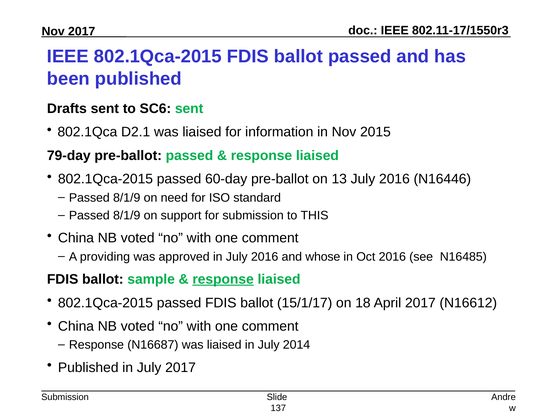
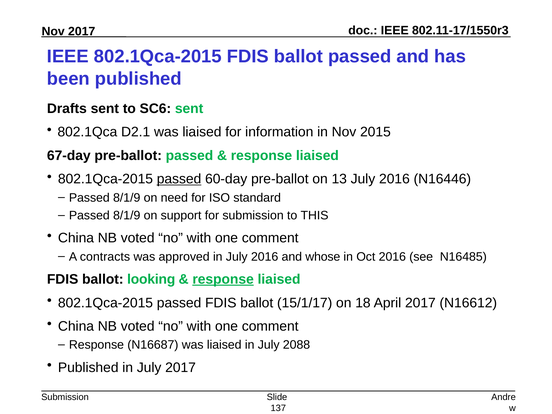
79-day: 79-day -> 67-day
passed at (179, 179) underline: none -> present
providing: providing -> contracts
sample: sample -> looking
2014: 2014 -> 2088
